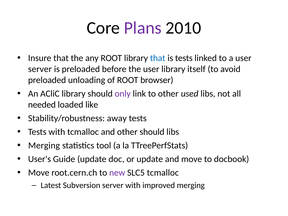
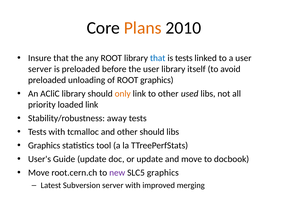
Plans colour: purple -> orange
ROOT browser: browser -> graphics
only colour: purple -> orange
needed: needed -> priority
loaded like: like -> link
Merging at (44, 145): Merging -> Graphics
SLC5 tcmalloc: tcmalloc -> graphics
